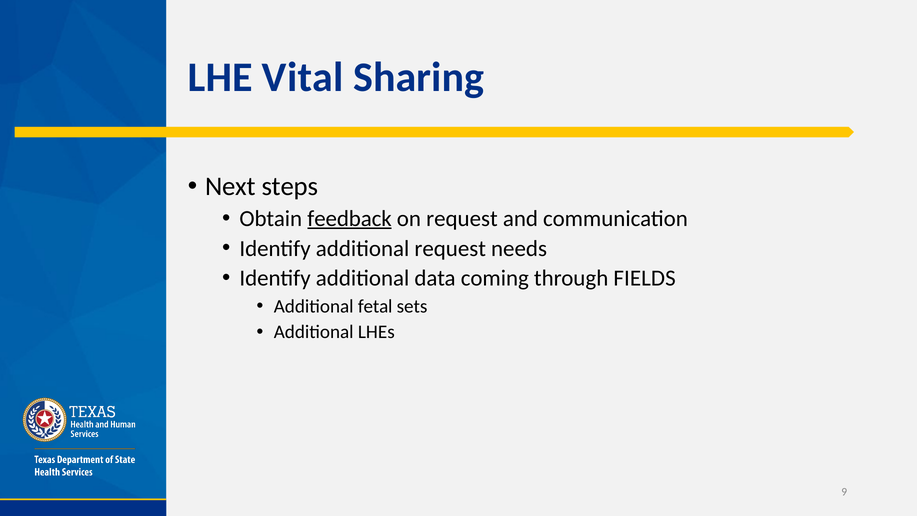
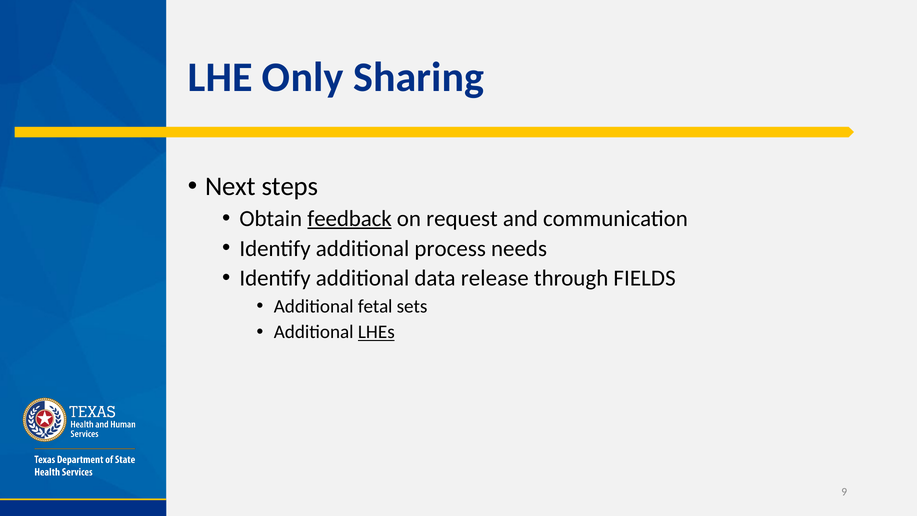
Vital: Vital -> Only
additional request: request -> process
coming: coming -> release
LHEs underline: none -> present
